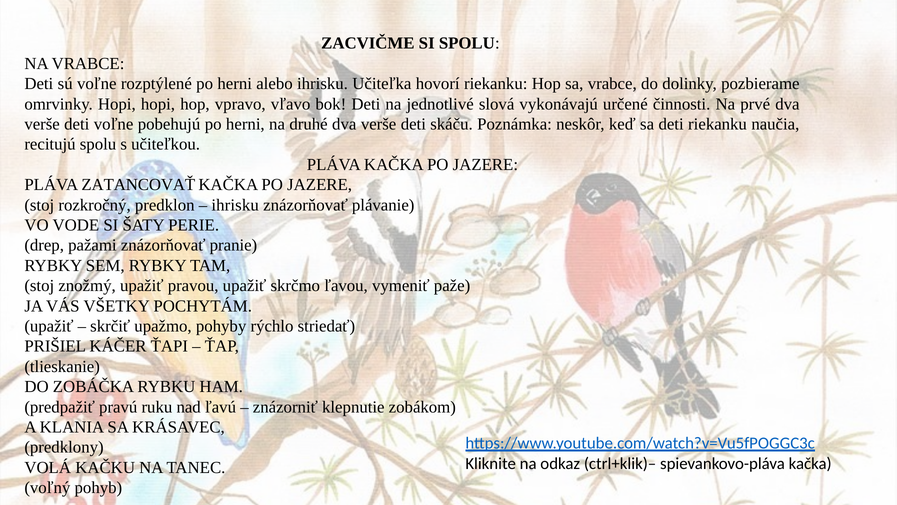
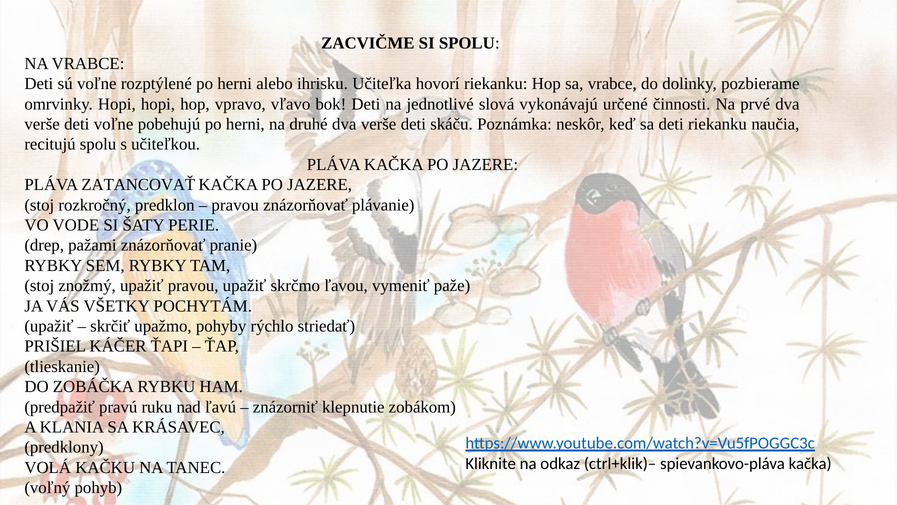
ihrisku at (235, 205): ihrisku -> pravou
